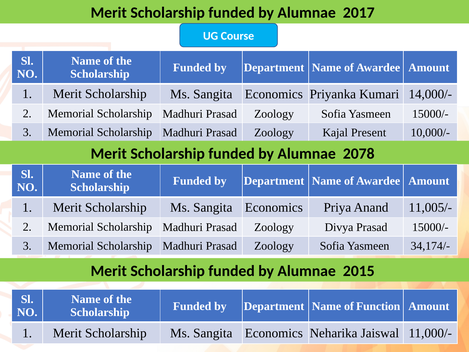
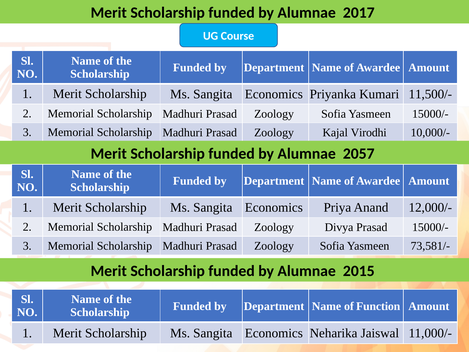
14,000/-: 14,000/- -> 11,500/-
Present: Present -> Virodhi
2078: 2078 -> 2057
11,005/-: 11,005/- -> 12,000/-
34,174/-: 34,174/- -> 73,581/-
